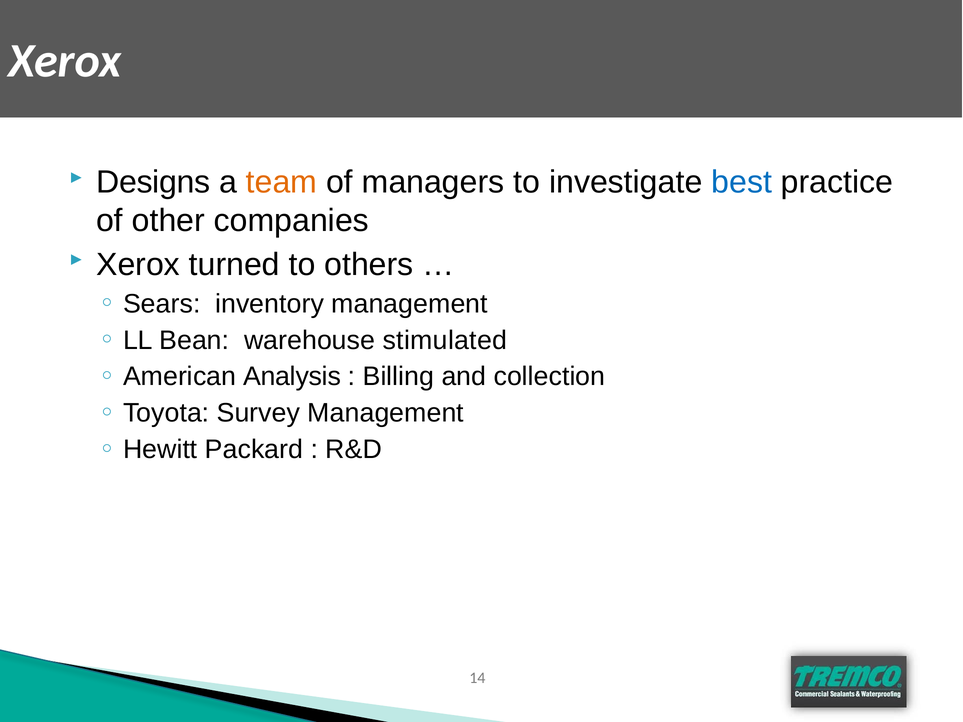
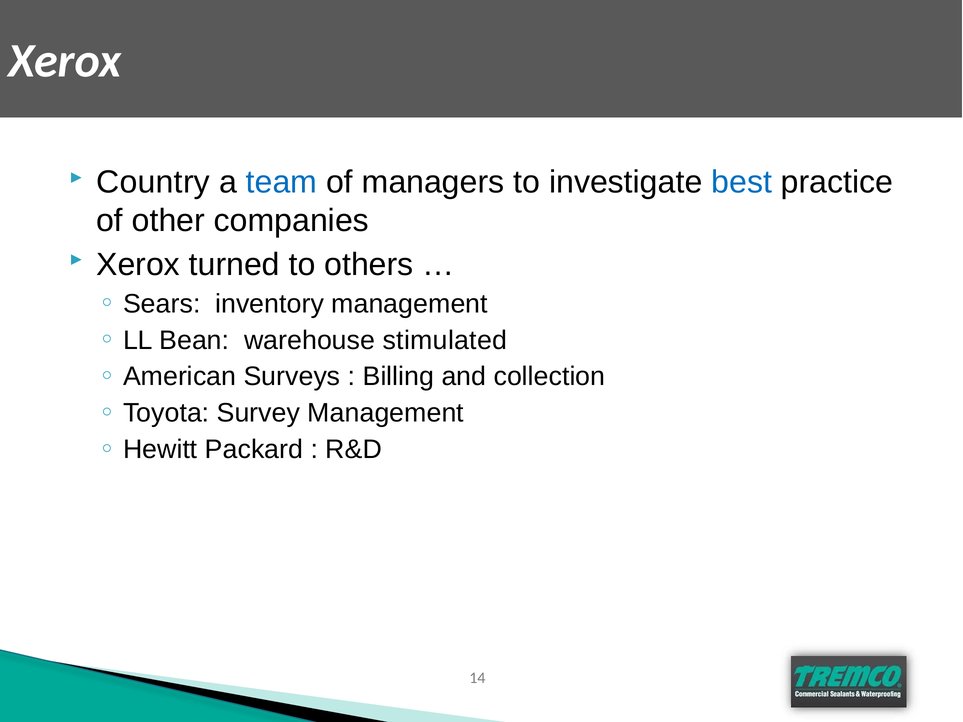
Designs: Designs -> Country
team colour: orange -> blue
Analysis: Analysis -> Surveys
